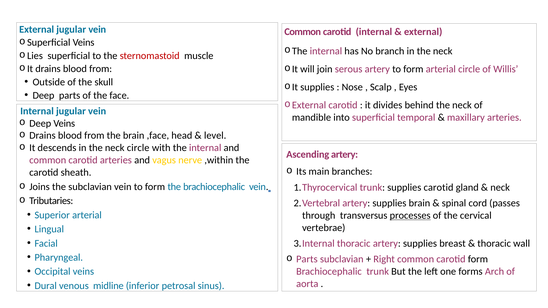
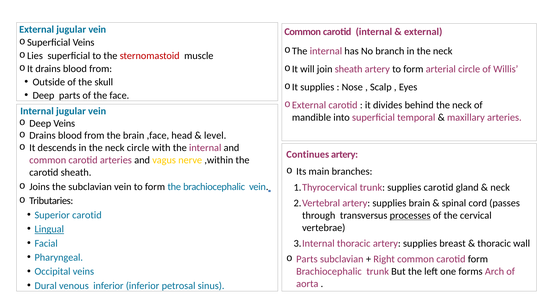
join serous: serous -> sheath
Ascending: Ascending -> Continues
Superior arterial: arterial -> carotid
Lingual underline: none -> present
venous midline: midline -> inferior
